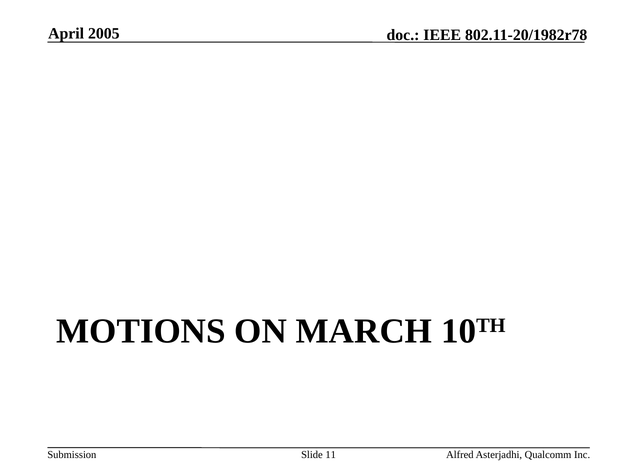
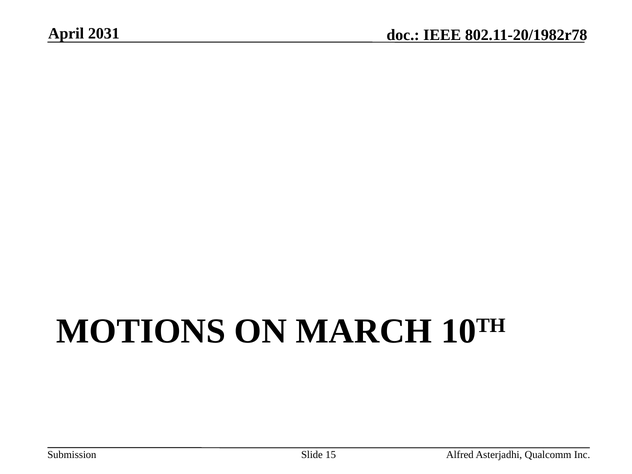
2005: 2005 -> 2031
11: 11 -> 15
